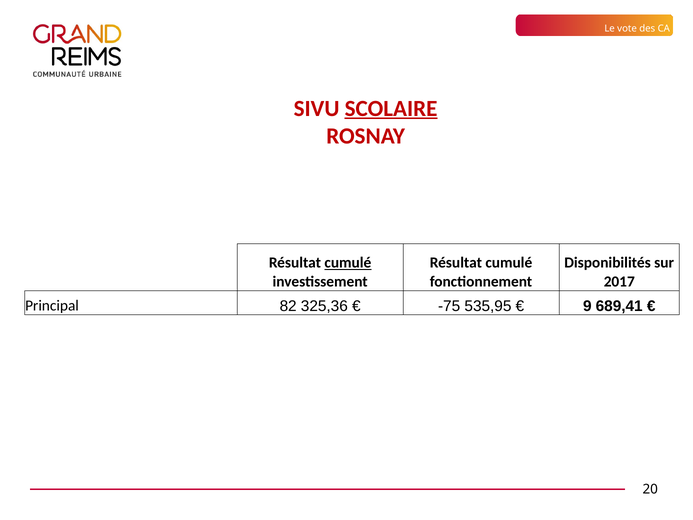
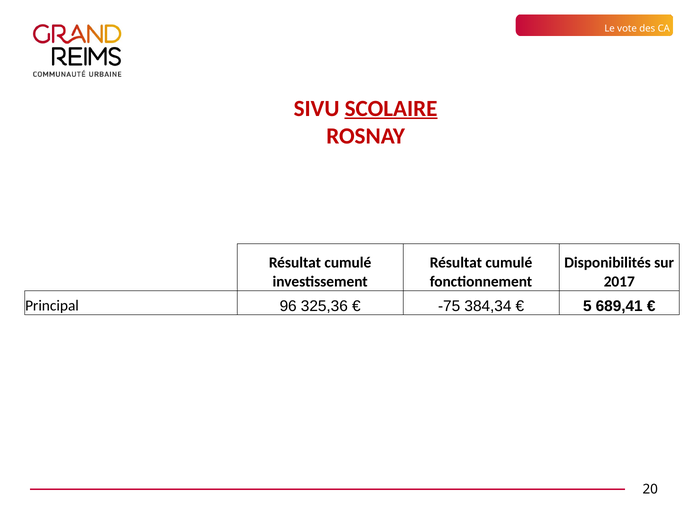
cumulé at (348, 263) underline: present -> none
82: 82 -> 96
535,95: 535,95 -> 384,34
9: 9 -> 5
